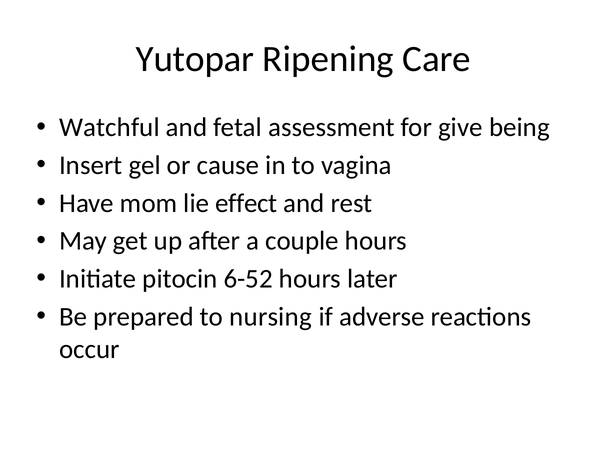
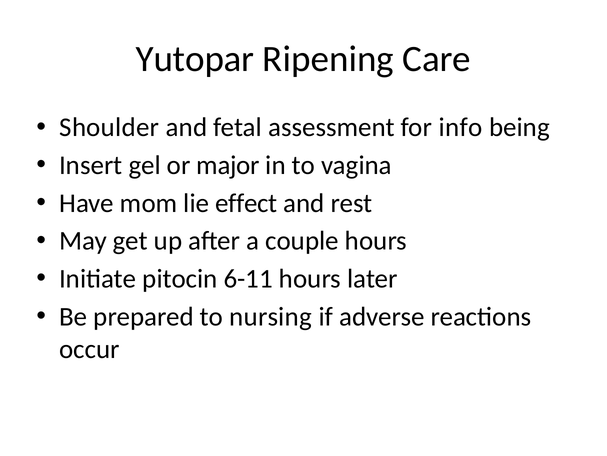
Watchful: Watchful -> Shoulder
give: give -> info
cause: cause -> major
6-52: 6-52 -> 6-11
